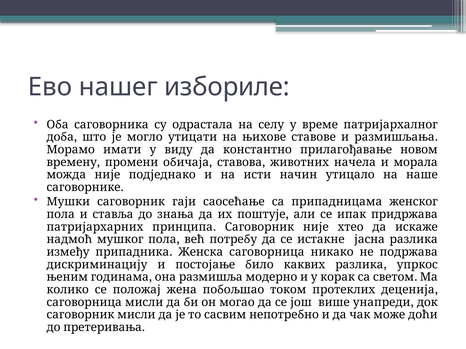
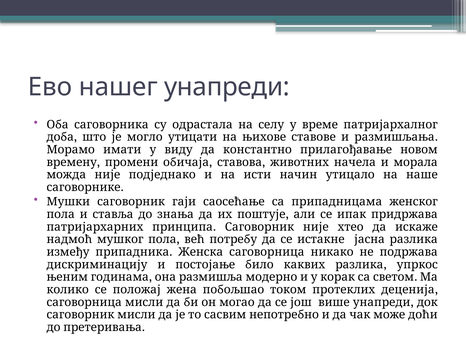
нашег избориле: избориле -> унапреди
